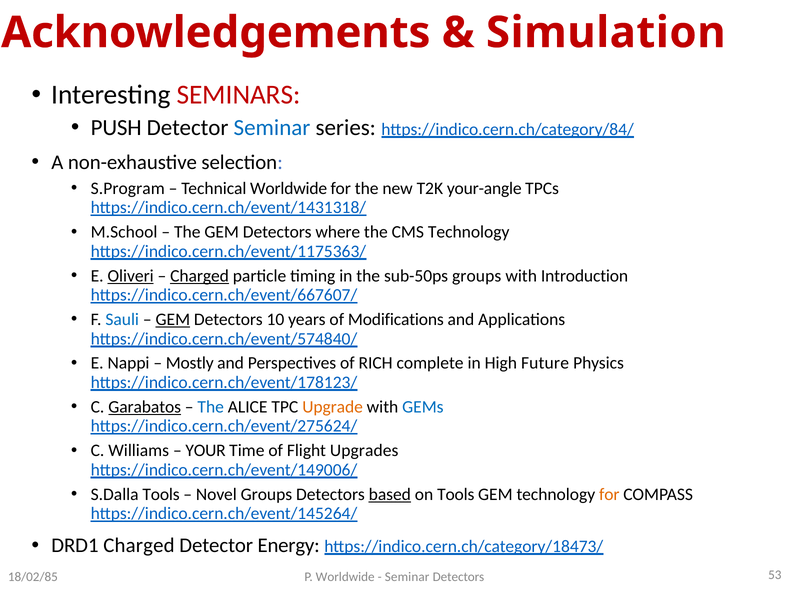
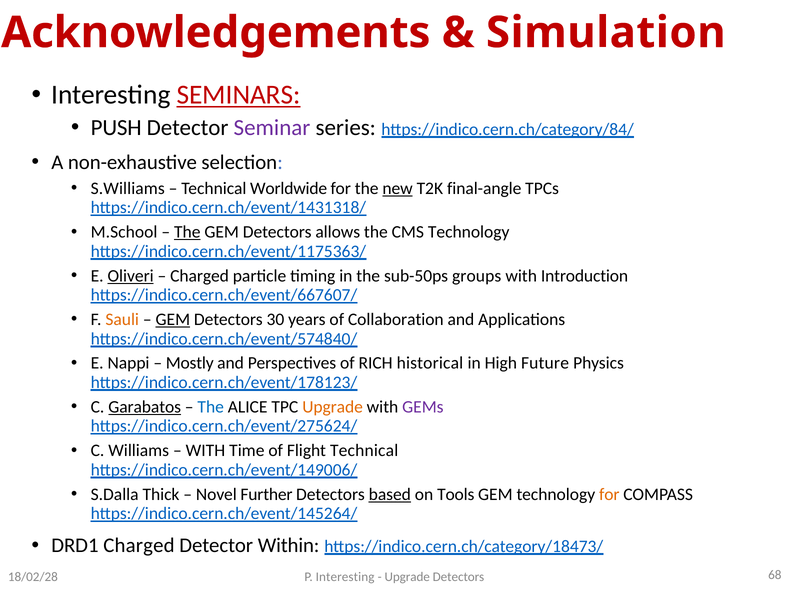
SEMINARS underline: none -> present
Seminar at (272, 128) colour: blue -> purple
S.Program: S.Program -> S.Williams
new underline: none -> present
your-angle: your-angle -> final-angle
The at (187, 232) underline: none -> present
where: where -> allows
Charged at (200, 276) underline: present -> none
Sauli colour: blue -> orange
10: 10 -> 30
Modifications: Modifications -> Collaboration
complete: complete -> historical
GEMs colour: blue -> purple
YOUR at (206, 450): YOUR -> WITH
Flight Upgrades: Upgrades -> Technical
S.Dalla Tools: Tools -> Thick
Novel Groups: Groups -> Further
Energy: Energy -> Within
P Worldwide: Worldwide -> Interesting
Seminar at (407, 577): Seminar -> Upgrade
53: 53 -> 68
18/02/85: 18/02/85 -> 18/02/28
